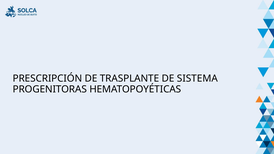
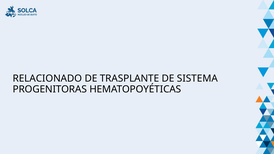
PRESCRIPCIÓN: PRESCRIPCIÓN -> RELACIONADO
